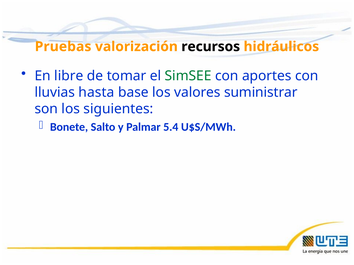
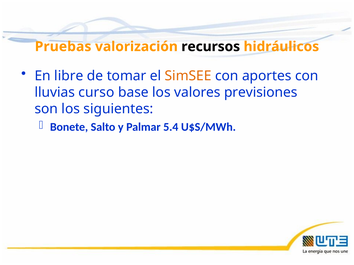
SimSEE colour: green -> orange
hasta: hasta -> curso
suministrar: suministrar -> previsiones
